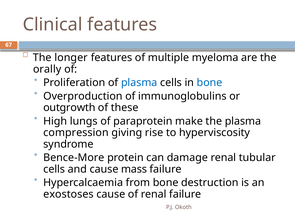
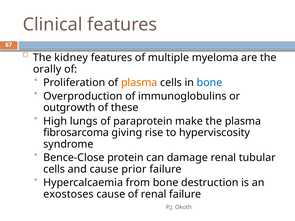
longer: longer -> kidney
plasma at (139, 83) colour: blue -> orange
compression: compression -> fibrosarcoma
Bence-More: Bence-More -> Bence-Close
mass: mass -> prior
